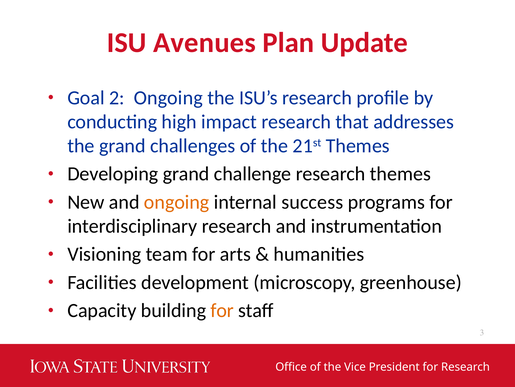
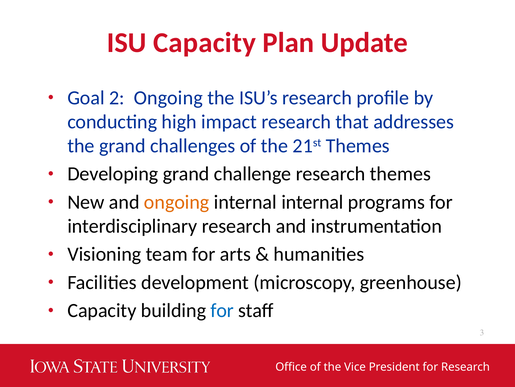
ISU Avenues: Avenues -> Capacity
internal success: success -> internal
for at (222, 310) colour: orange -> blue
